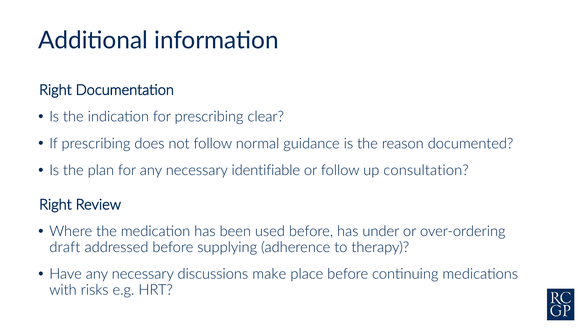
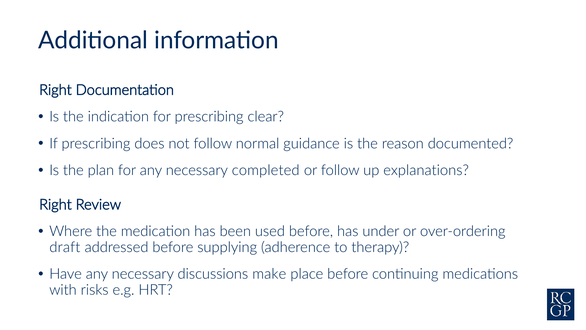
identifiable: identifiable -> completed
consultation: consultation -> explanations
